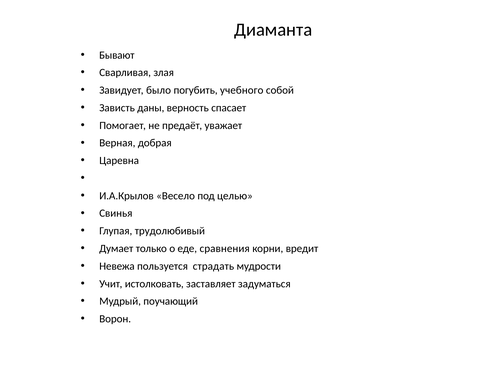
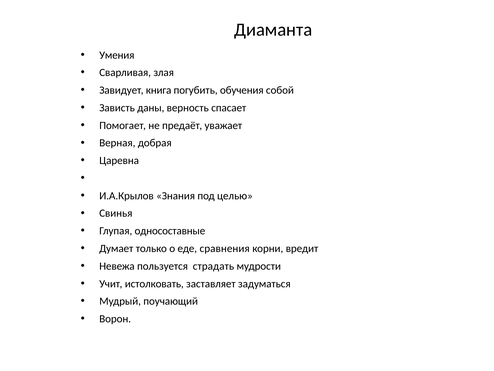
Бывают: Бывают -> Умения
было: было -> книга
учебного: учебного -> обучения
Весело: Весело -> Знания
трудолюбивый: трудолюбивый -> односоставные
